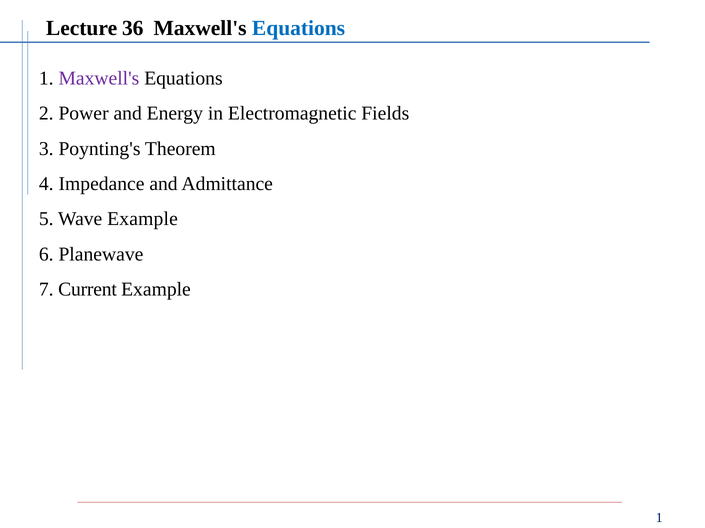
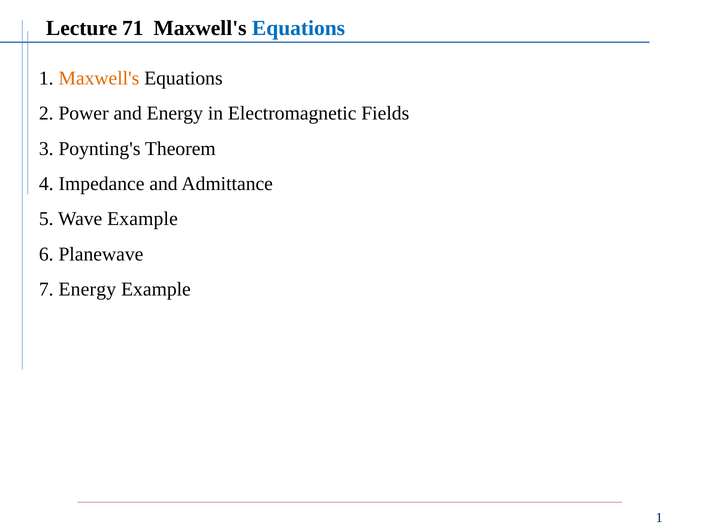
36: 36 -> 71
Maxwell's at (99, 78) colour: purple -> orange
7 Current: Current -> Energy
